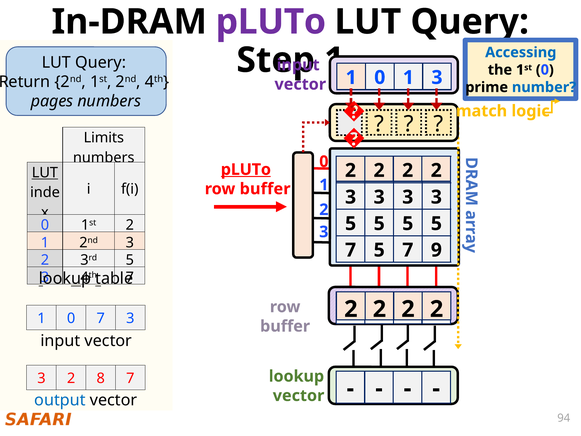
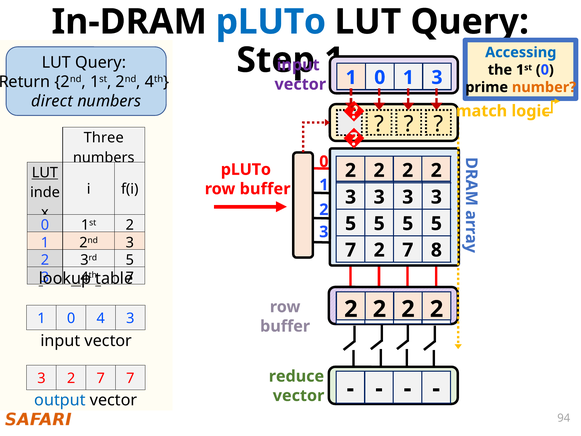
pLUTo at (271, 22) colour: purple -> blue
number colour: blue -> orange
pages: pages -> direct
Limits: Limits -> Three
pLUTo at (246, 169) underline: present -> none
7 5: 5 -> 2
9: 9 -> 8
0 7: 7 -> 4
lookup at (296, 376): lookup -> reduce
3 2 8: 8 -> 7
